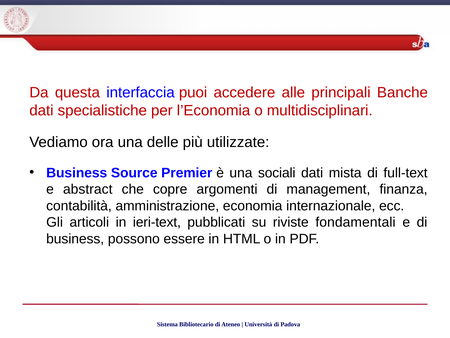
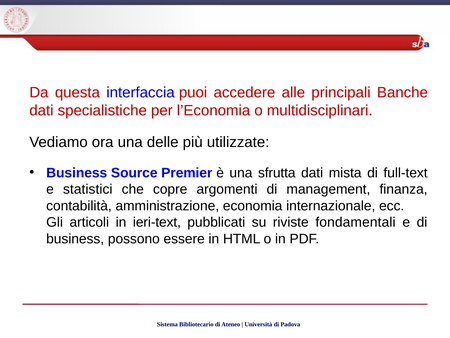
sociali: sociali -> sfrutta
abstract: abstract -> statistici
